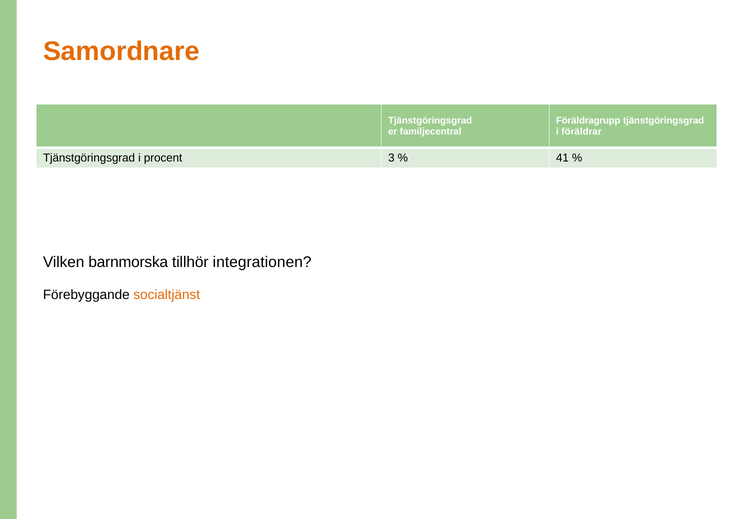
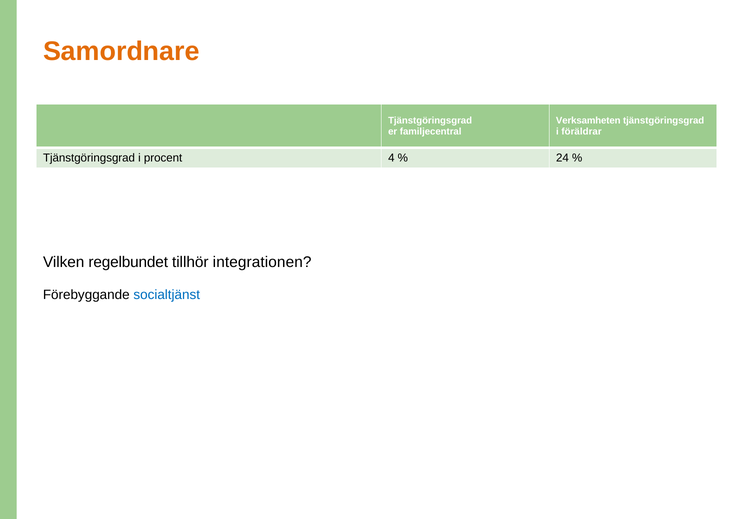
Föräldragrupp: Föräldragrupp -> Verksamheten
3: 3 -> 4
41: 41 -> 24
barnmorska: barnmorska -> regelbundet
socialtjänst colour: orange -> blue
